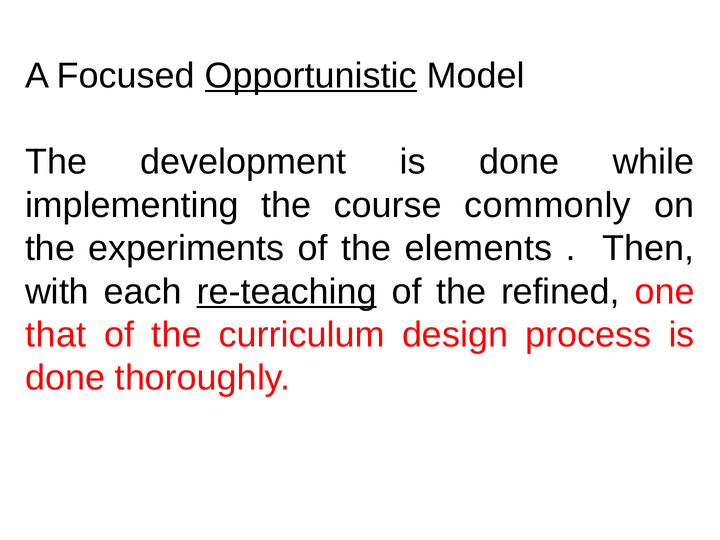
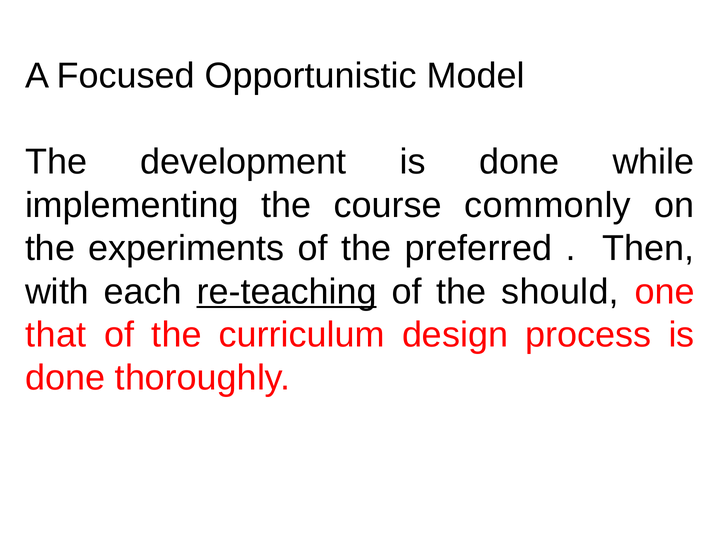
Opportunistic underline: present -> none
elements: elements -> preferred
refined: refined -> should
